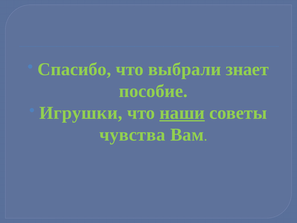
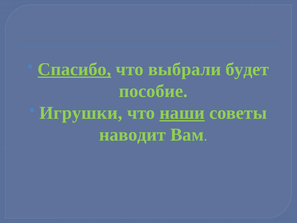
Спасибо underline: none -> present
знает: знает -> будет
чувства: чувства -> наводит
